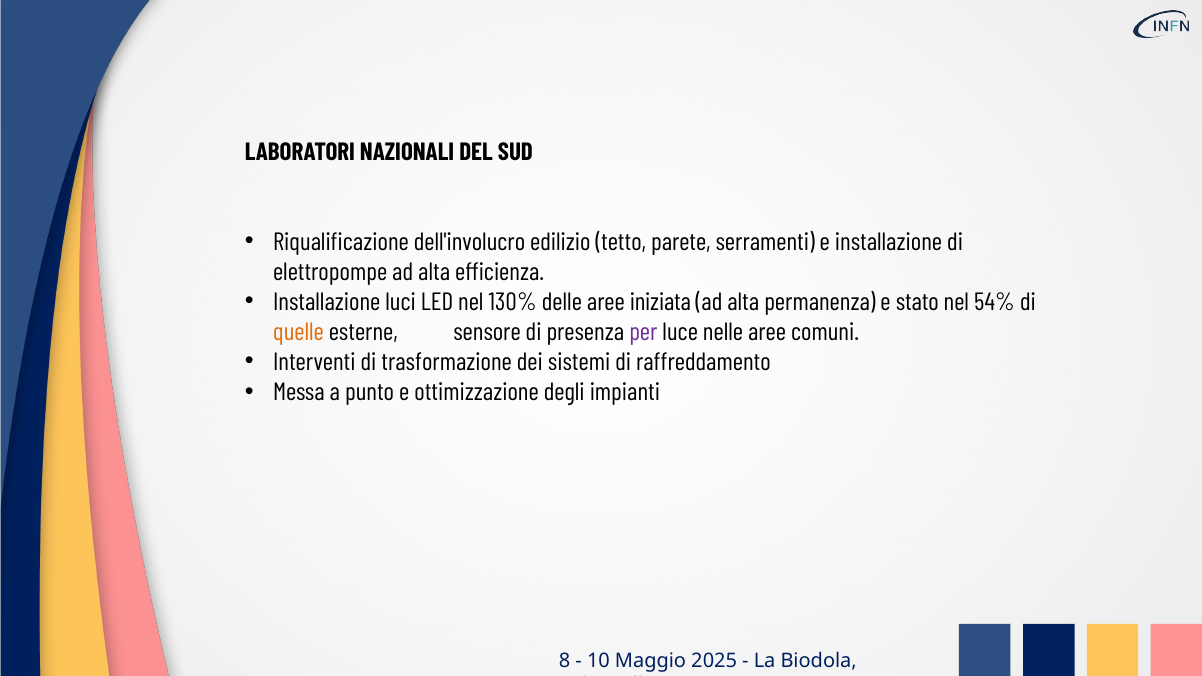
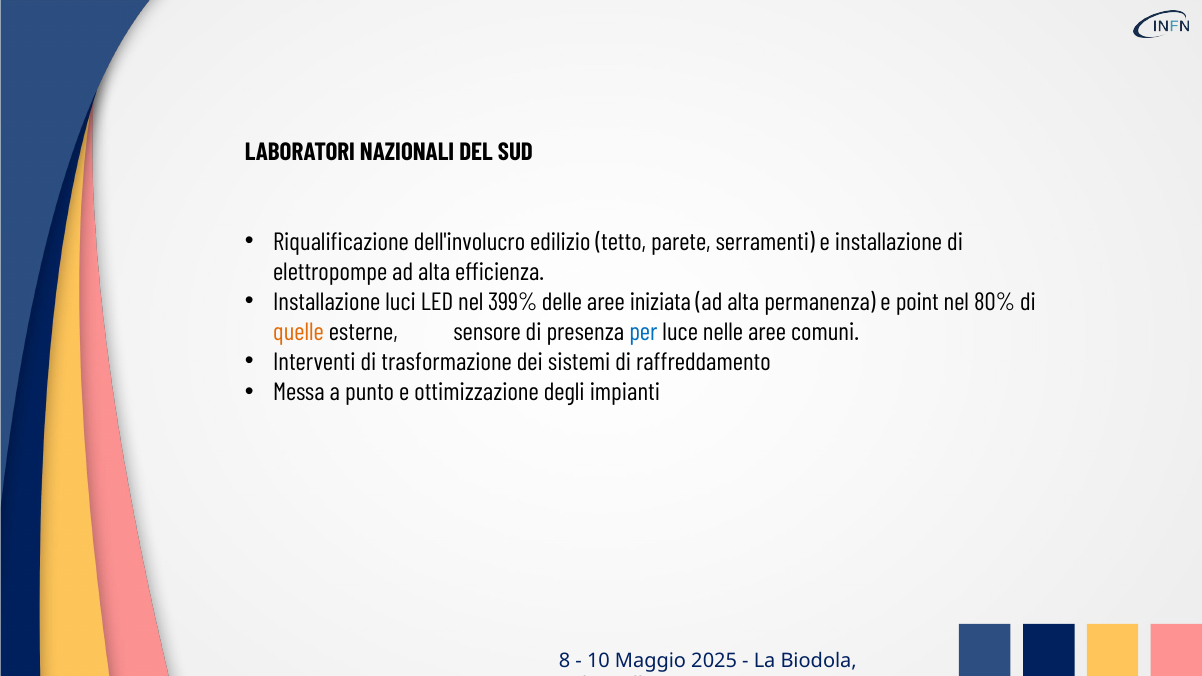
130%: 130% -> 399%
stato: stato -> point
54%: 54% -> 80%
per colour: purple -> blue
